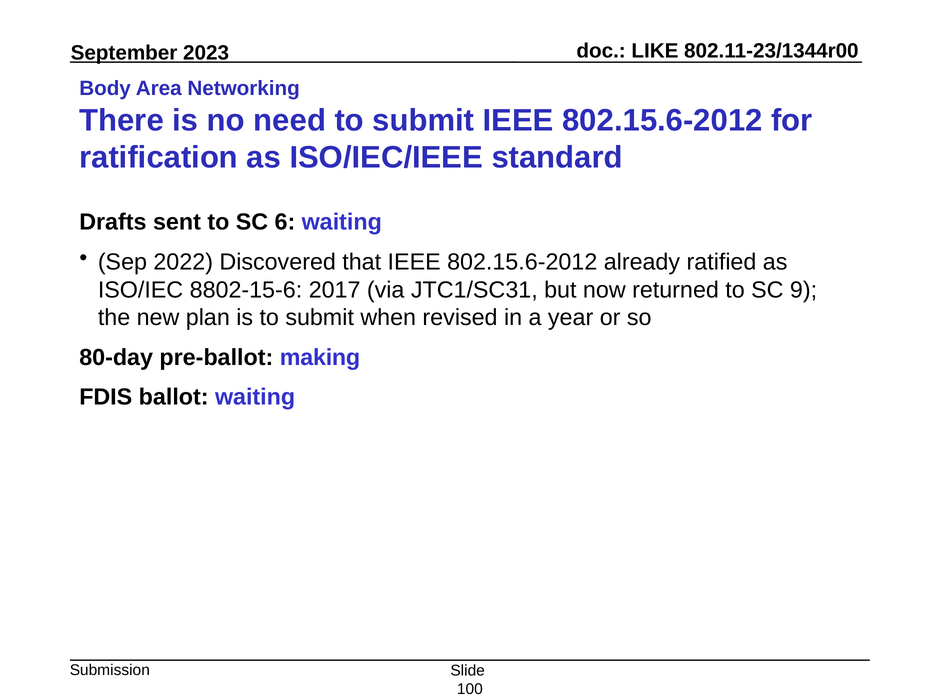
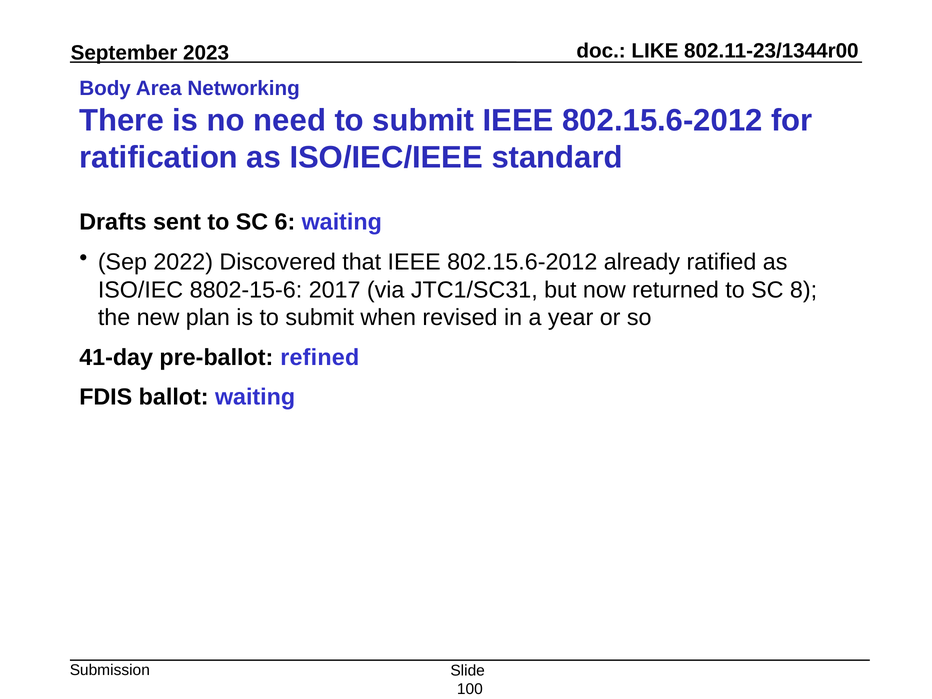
9: 9 -> 8
80-day: 80-day -> 41-day
making: making -> refined
